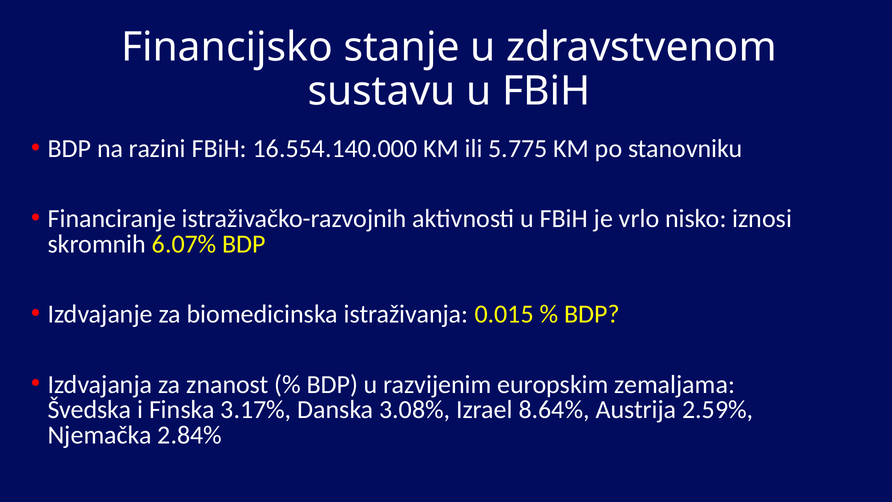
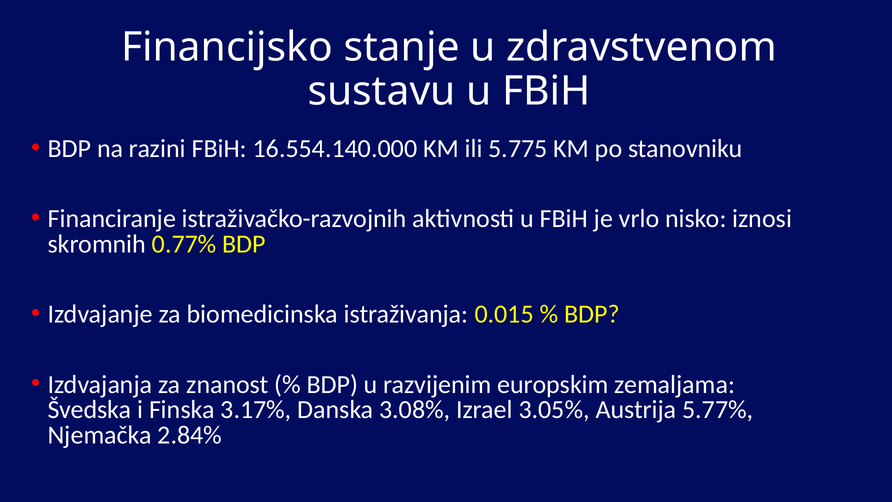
6.07%: 6.07% -> 0.77%
8.64%: 8.64% -> 3.05%
2.59%: 2.59% -> 5.77%
